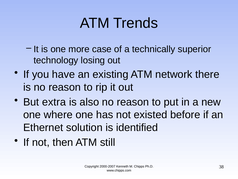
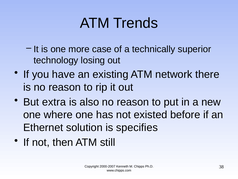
identified: identified -> specifies
